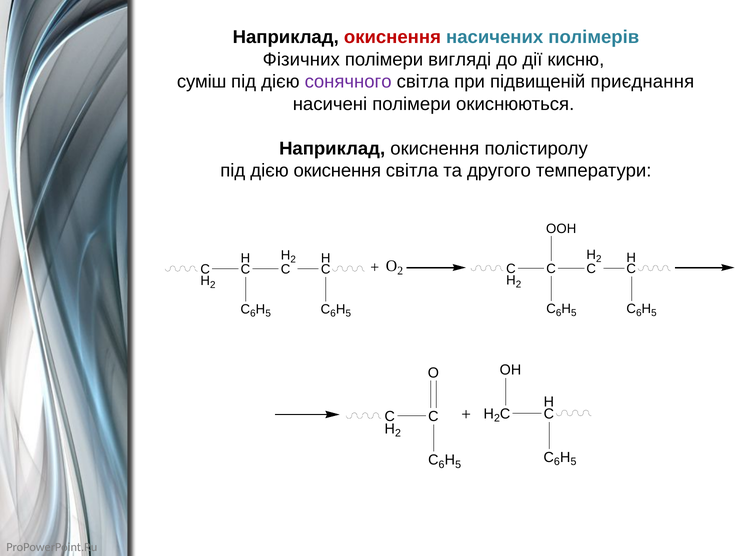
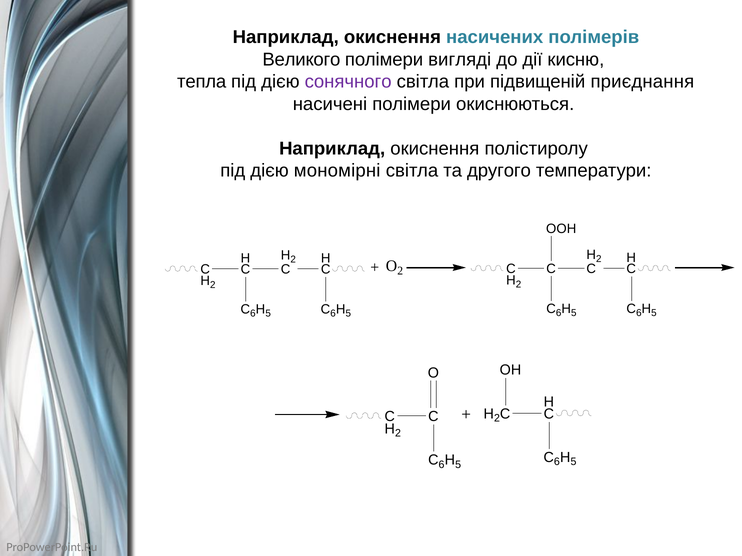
окиснення at (392, 37) colour: red -> black
Фізичних: Фізичних -> Великого
суміш: суміш -> тепла
дією окиснення: окиснення -> мономірні
